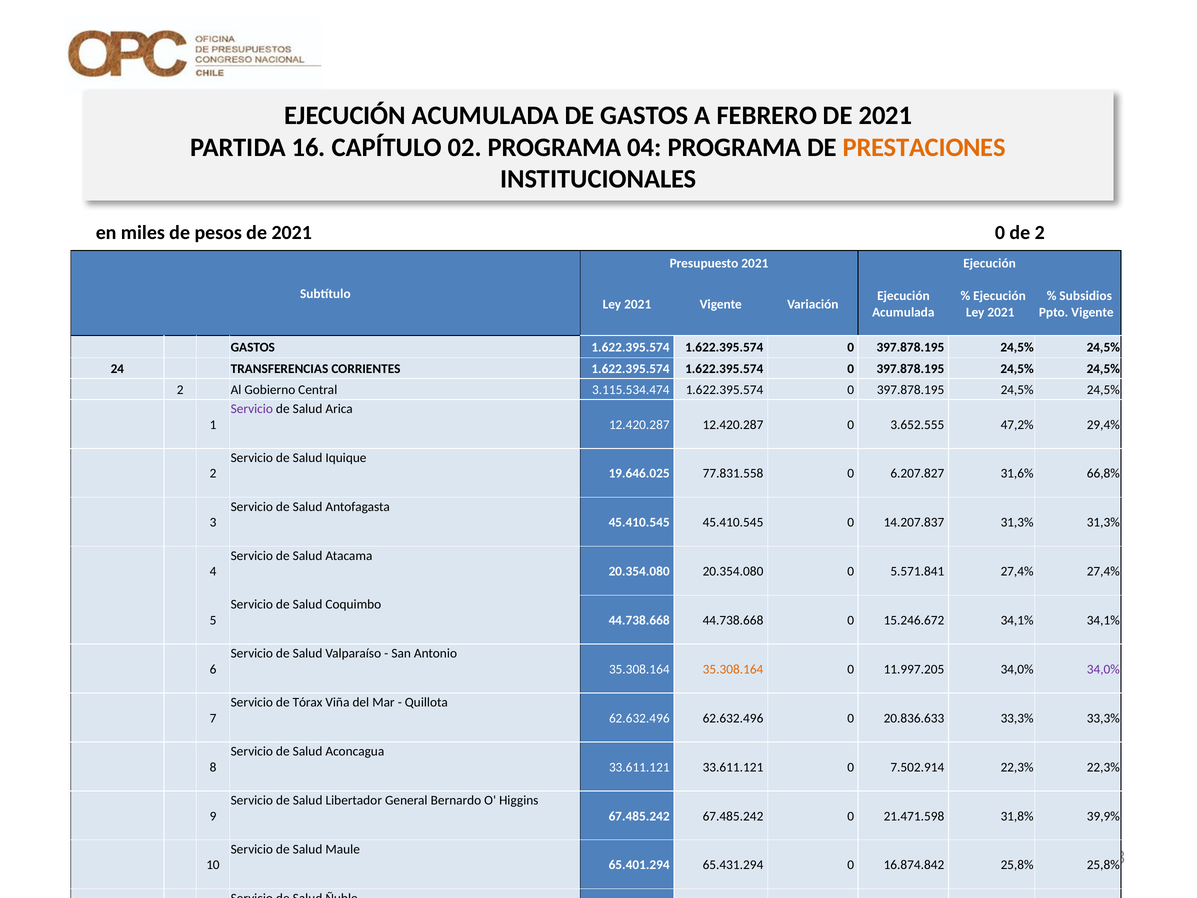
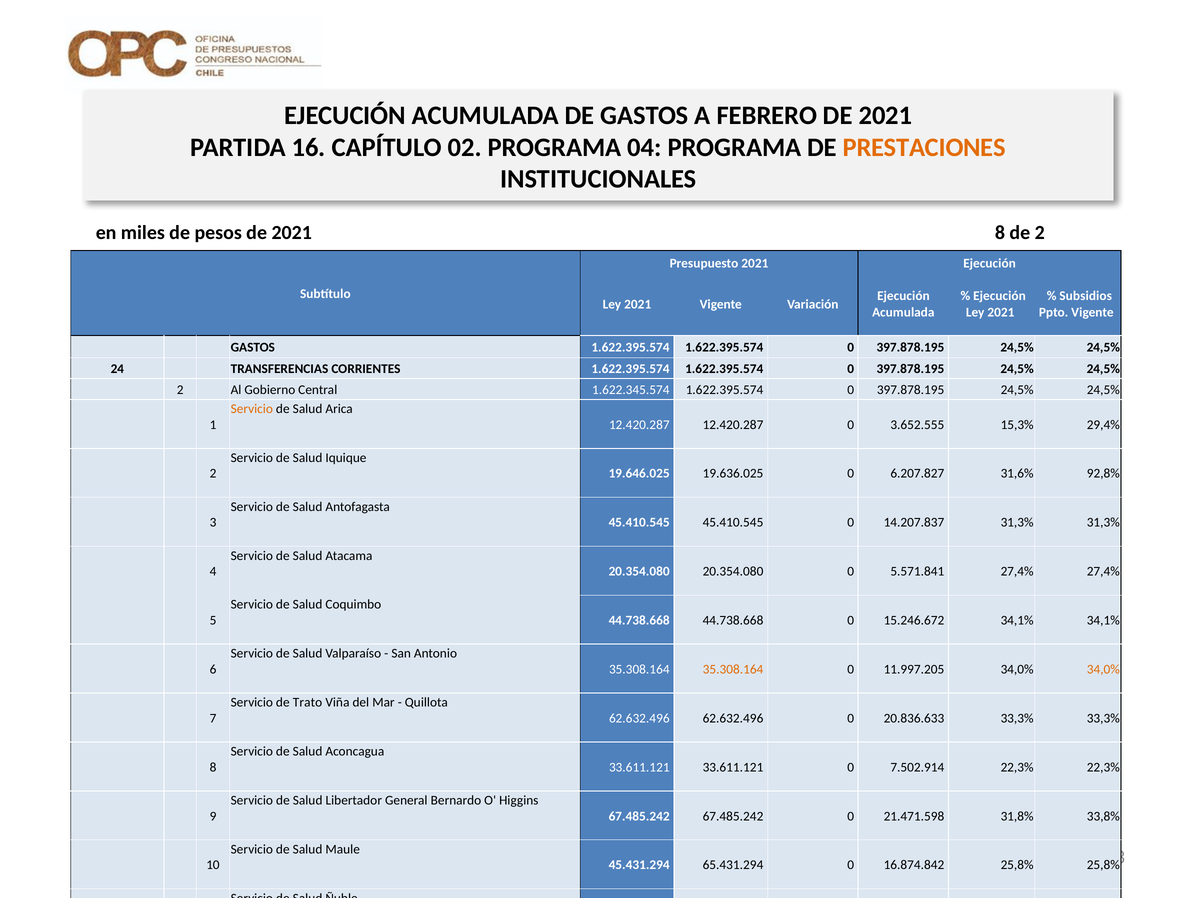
2021 0: 0 -> 8
3.115.534.474: 3.115.534.474 -> 1.622.345.574
Servicio at (252, 409) colour: purple -> orange
47,2%: 47,2% -> 15,3%
77.831.558: 77.831.558 -> 19.636.025
66,8%: 66,8% -> 92,8%
34,0% at (1103, 669) colour: purple -> orange
Tórax: Tórax -> Trato
39,9%: 39,9% -> 33,8%
65.401.294: 65.401.294 -> 45.431.294
